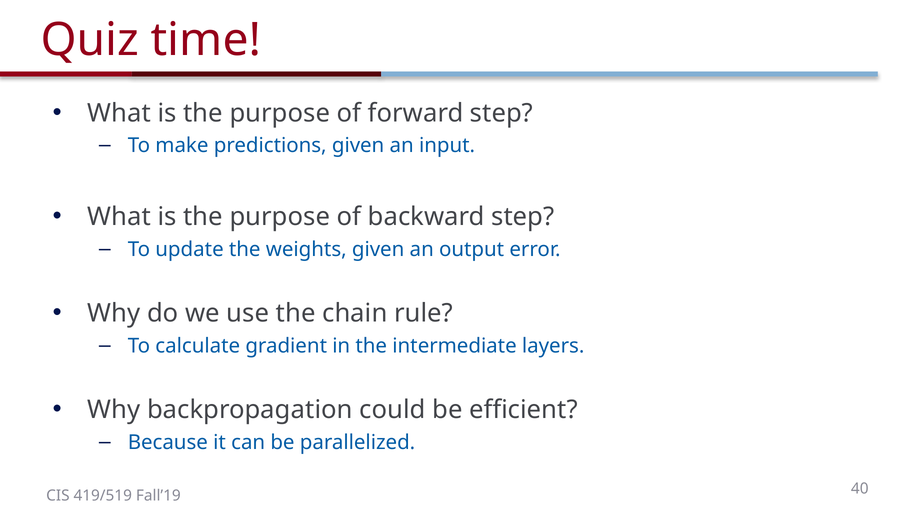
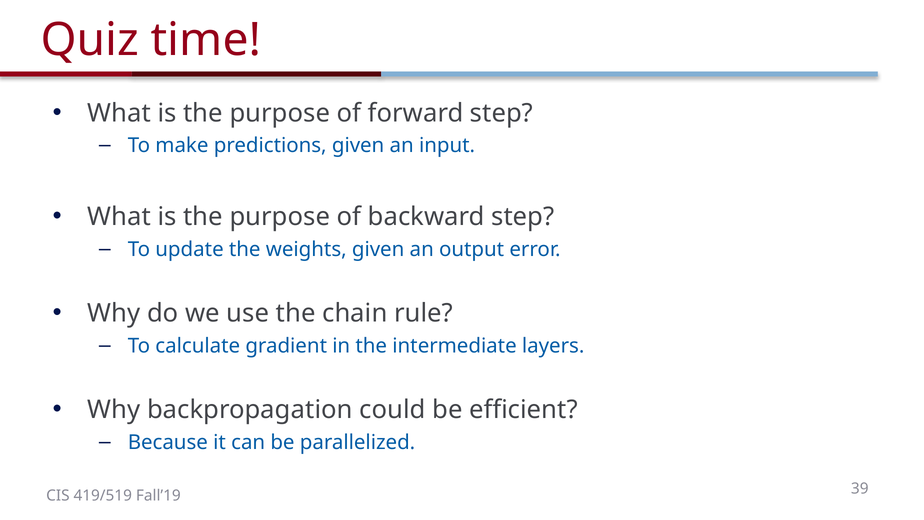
40: 40 -> 39
